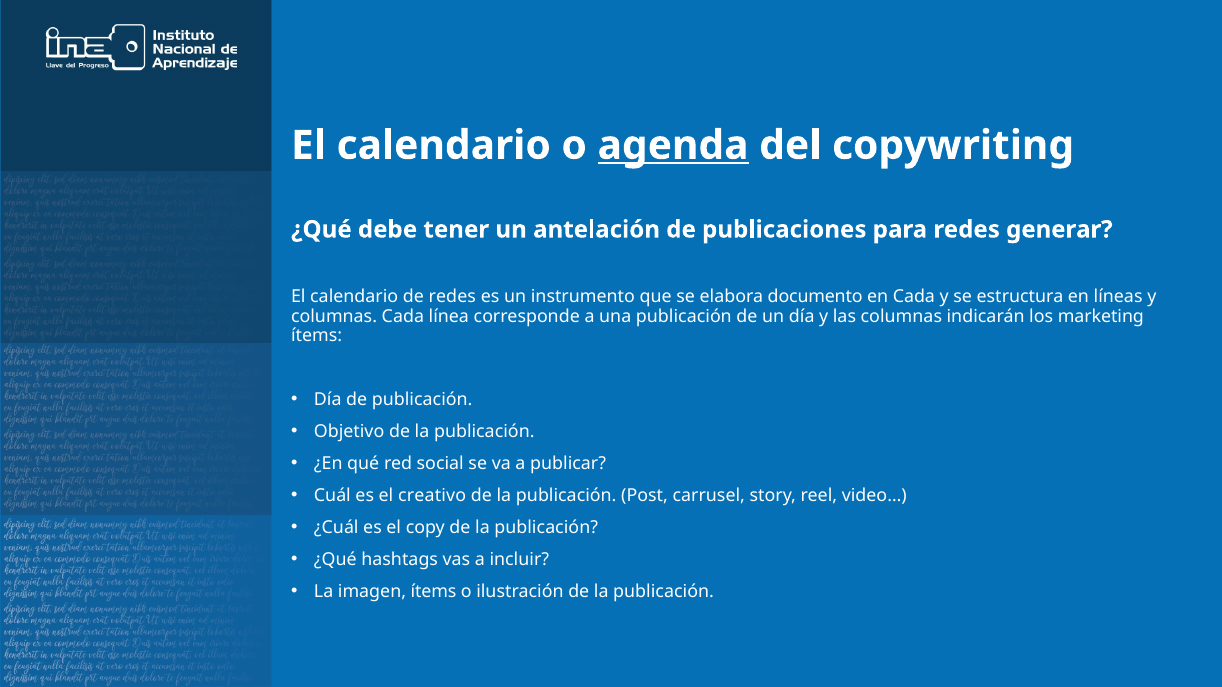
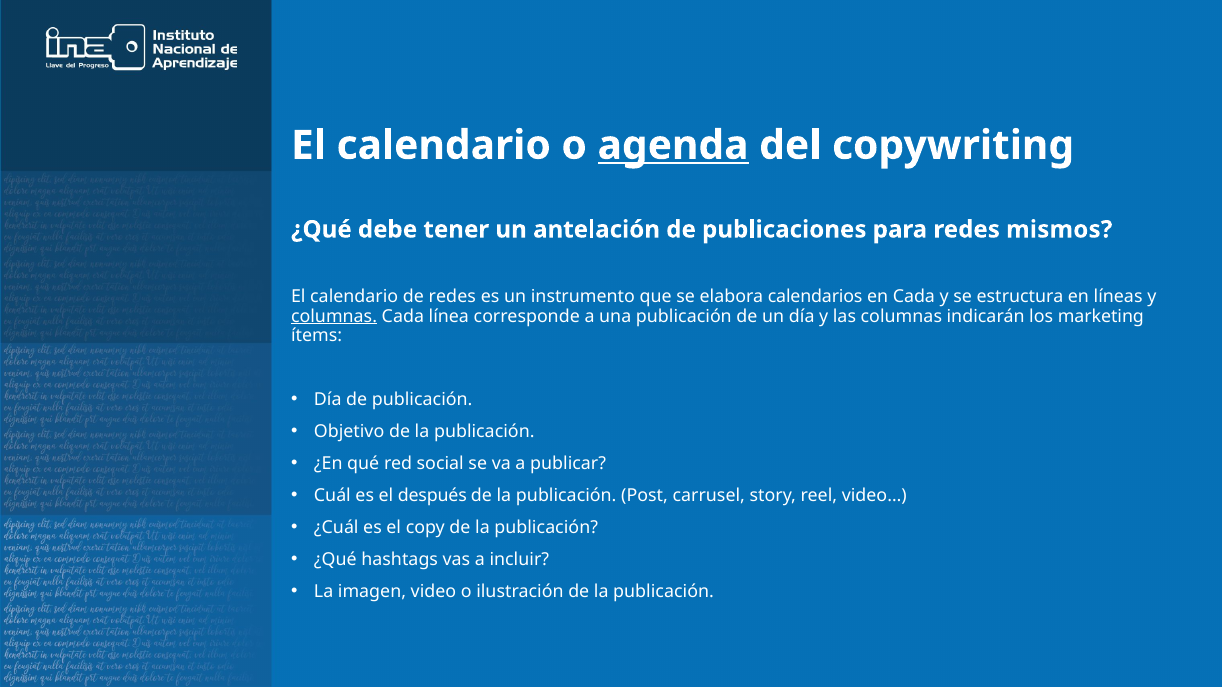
generar: generar -> mismos
documento: documento -> calendarios
columnas at (334, 316) underline: none -> present
creativo: creativo -> después
imagen ítems: ítems -> video
